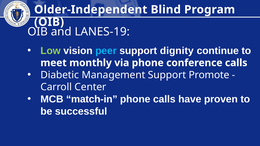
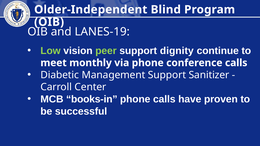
peer colour: light blue -> light green
Promote: Promote -> Sanitizer
match-in: match-in -> books-in
